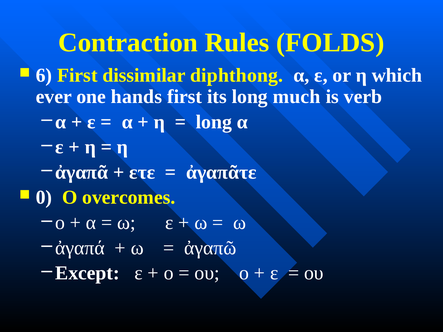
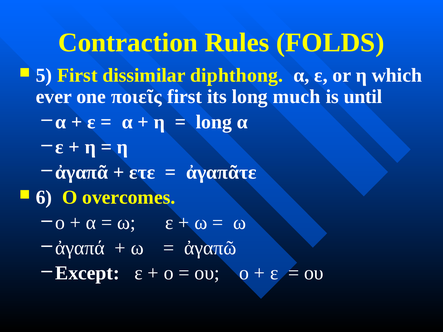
6: 6 -> 5
hands: hands -> ποιεῖς
verb: verb -> until
0: 0 -> 6
